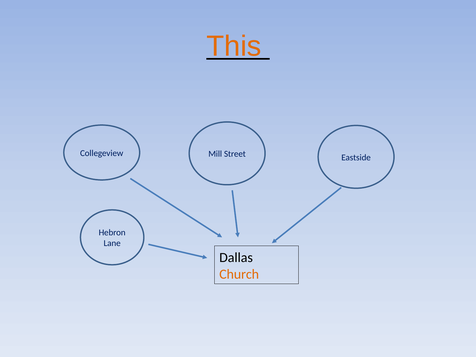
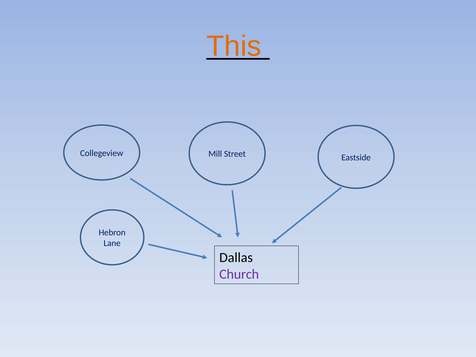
Church colour: orange -> purple
